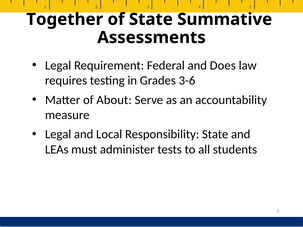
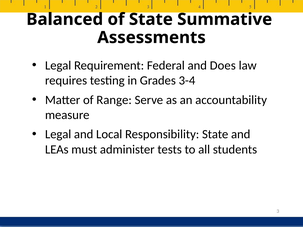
Together: Together -> Balanced
3-6: 3-6 -> 3-4
About: About -> Range
